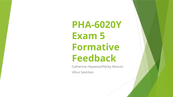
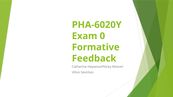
5: 5 -> 0
